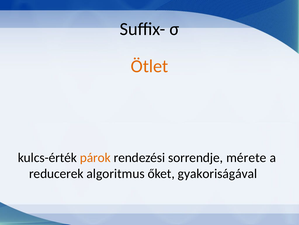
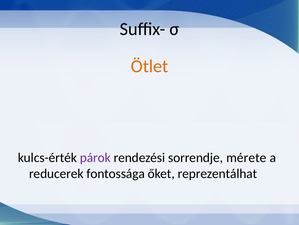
párok colour: orange -> purple
algoritmus: algoritmus -> fontossága
gyakoriságával: gyakoriságával -> reprezentálhat
